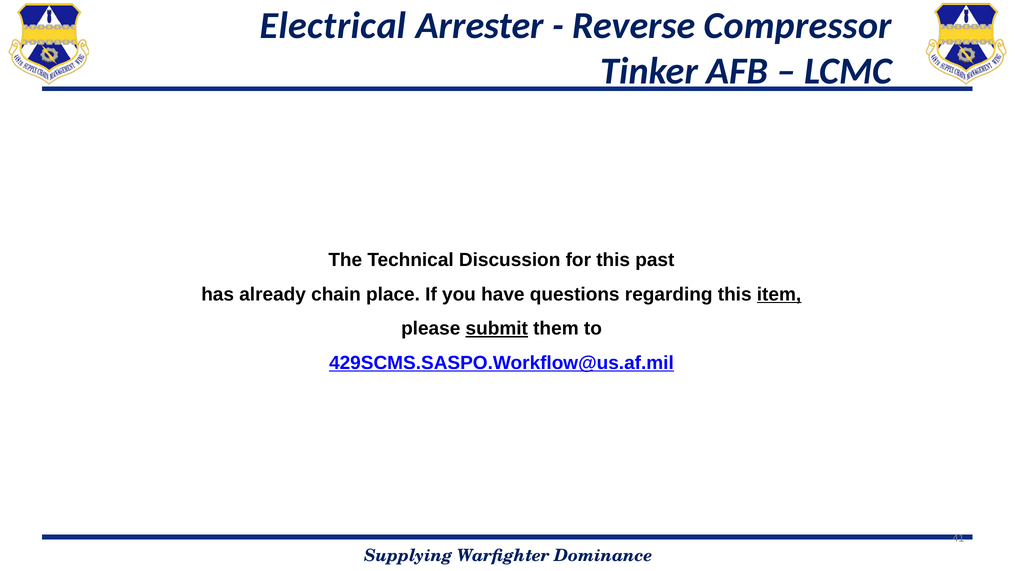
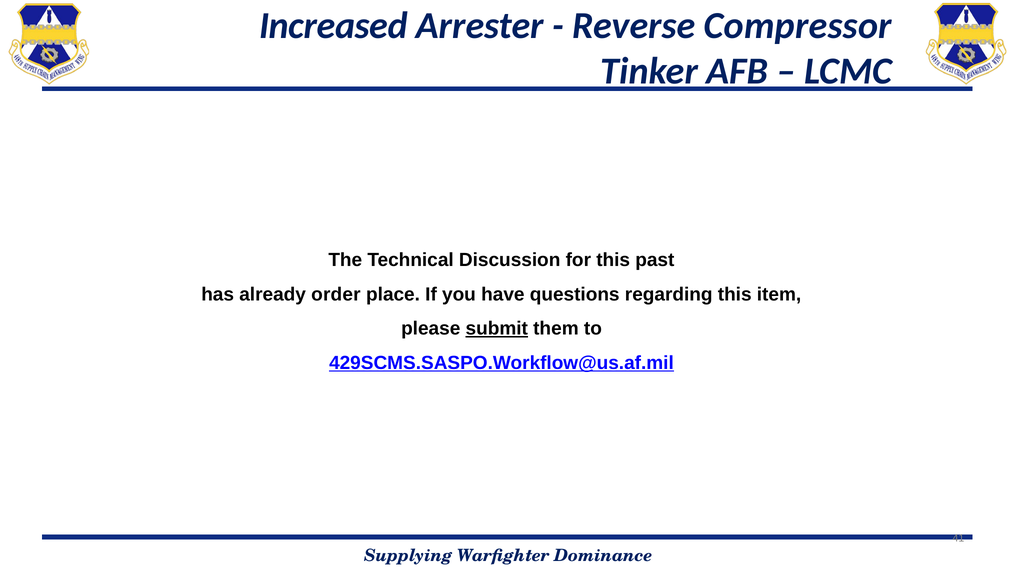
Electrical: Electrical -> Increased
chain: chain -> order
item underline: present -> none
